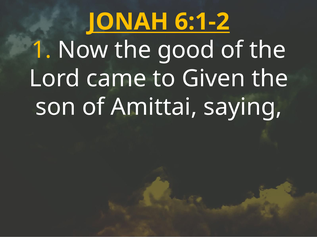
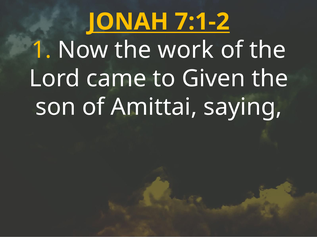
6:1-2: 6:1-2 -> 7:1-2
good: good -> work
